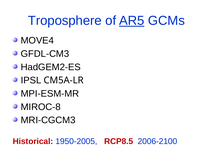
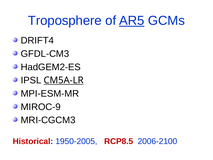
MOVE4: MOVE4 -> DRIFT4
CM5A-LR underline: none -> present
MIROC-8: MIROC-8 -> MIROC-9
